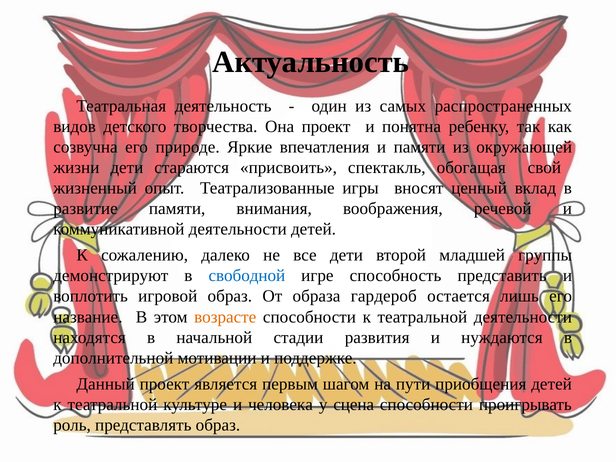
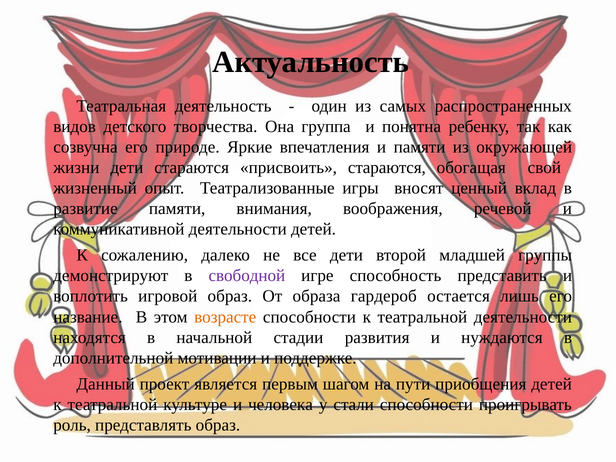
Она проект: проект -> группа
присвоить спектакль: спектакль -> стараются
свободной colour: blue -> purple
сцена: сцена -> стали
